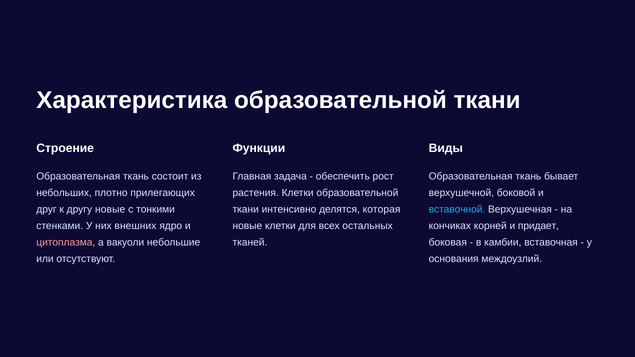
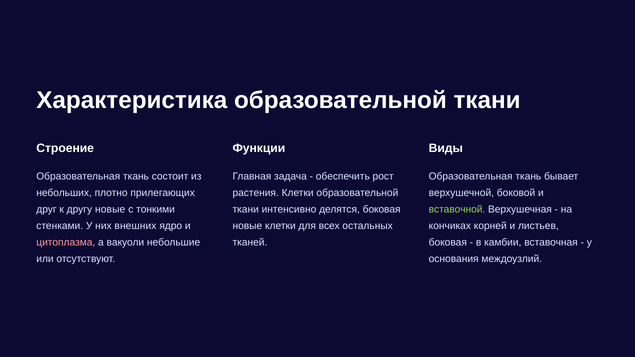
делятся которая: которая -> боковая
вставочной colour: light blue -> light green
придает: придает -> листьев
